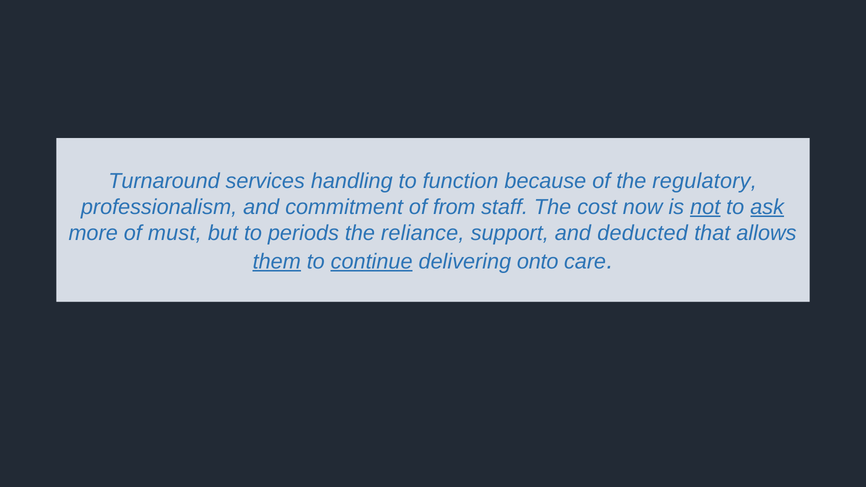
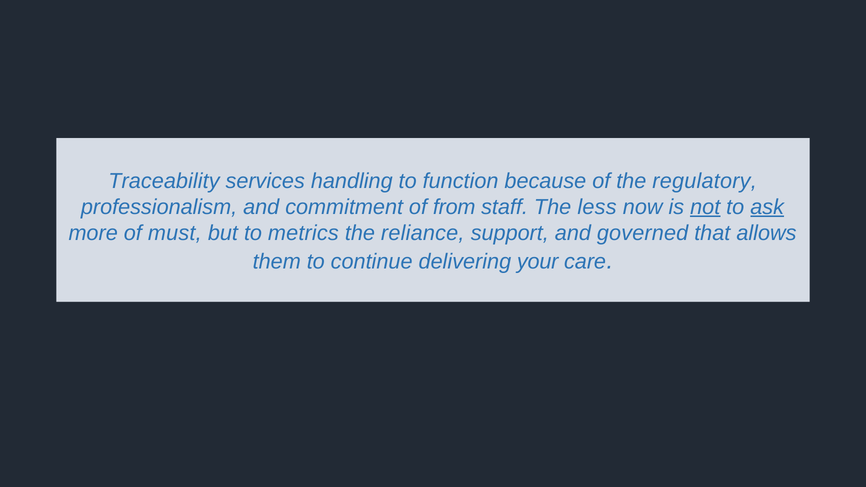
Turnaround: Turnaround -> Traceability
cost: cost -> less
periods: periods -> metrics
deducted: deducted -> governed
them underline: present -> none
continue underline: present -> none
onto: onto -> your
